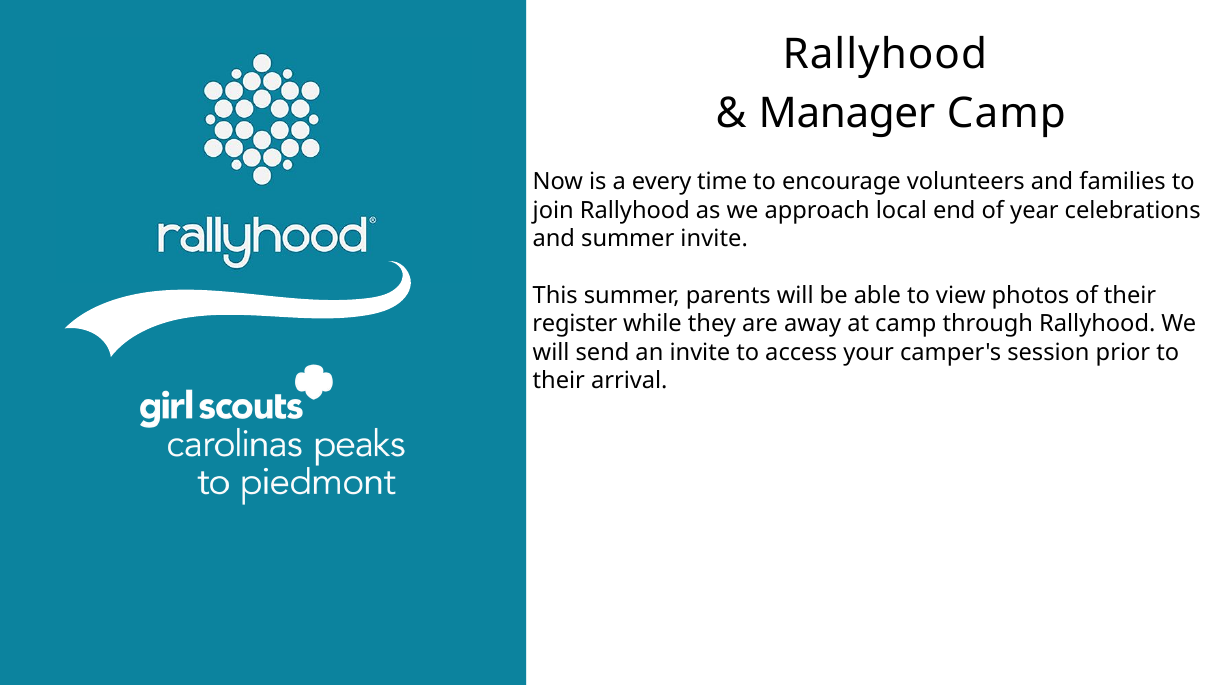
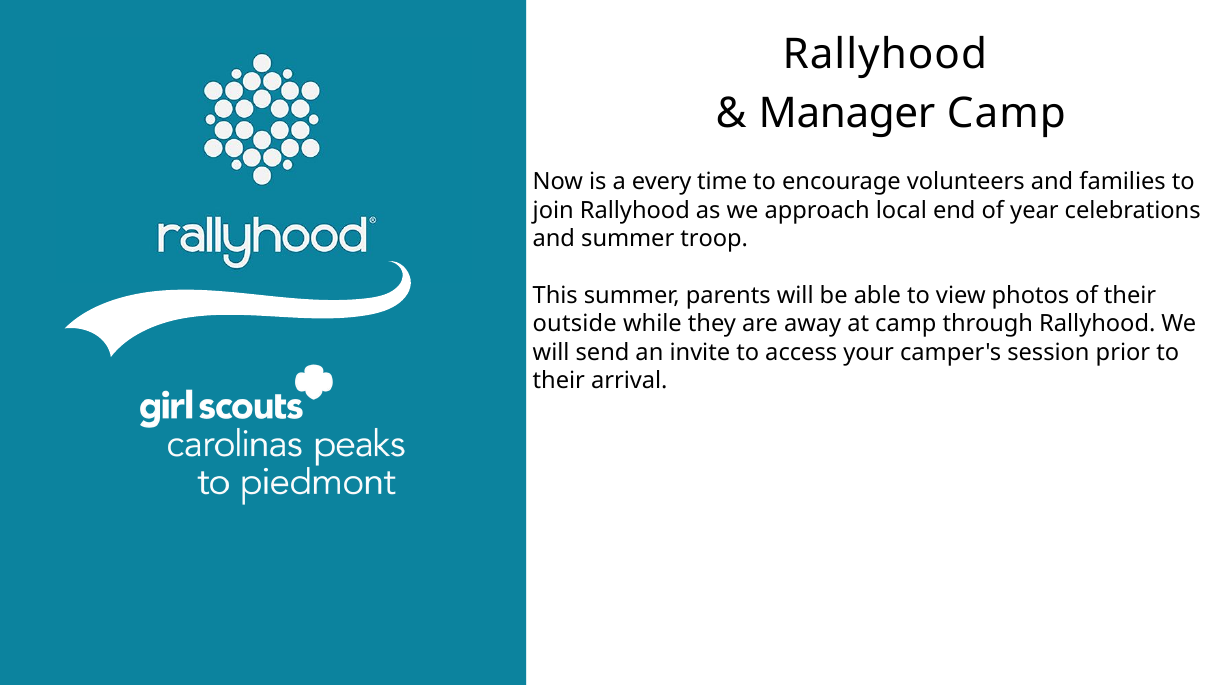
summer invite: invite -> troop
register: register -> outside
